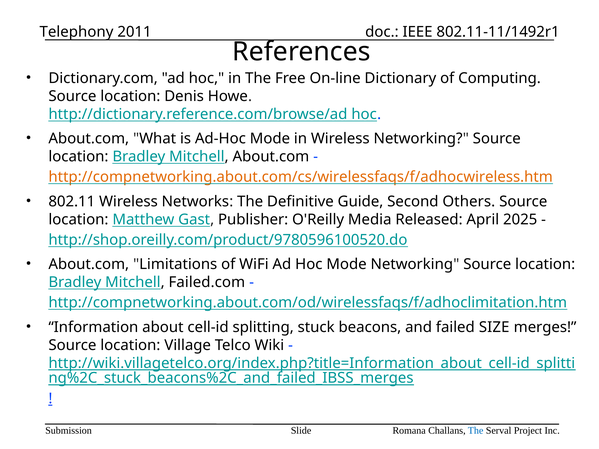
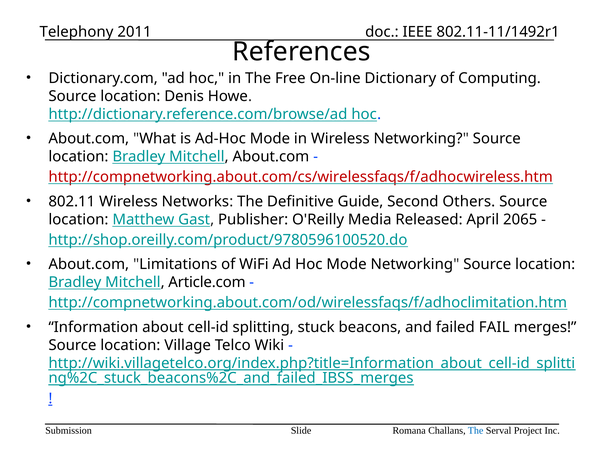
http://compnetworking.about.com/cs/wirelessfaqs/f/adhocwireless.htm colour: orange -> red
2025: 2025 -> 2065
Failed.com: Failed.com -> Article.com
SIZE: SIZE -> FAIL
